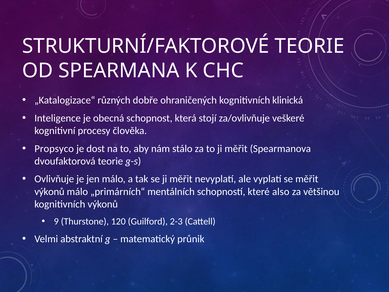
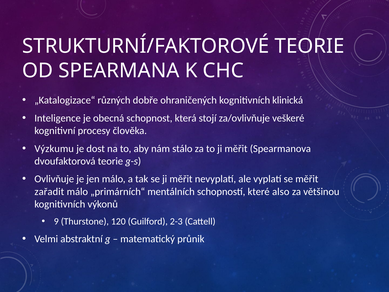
Propsyco: Propsyco -> Výzkumu
výkonů at (49, 191): výkonů -> zařadit
